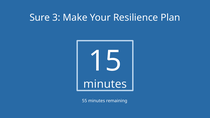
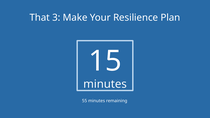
Sure: Sure -> That
